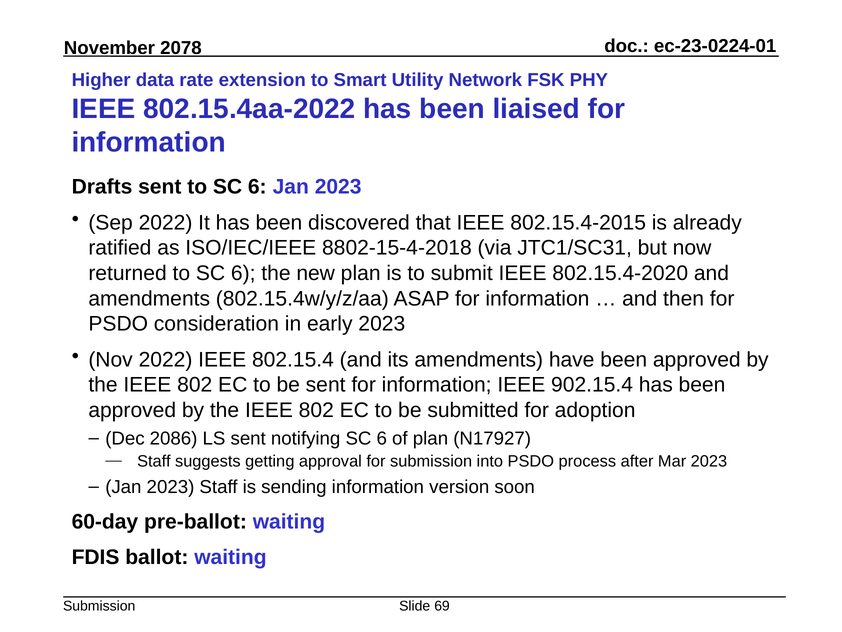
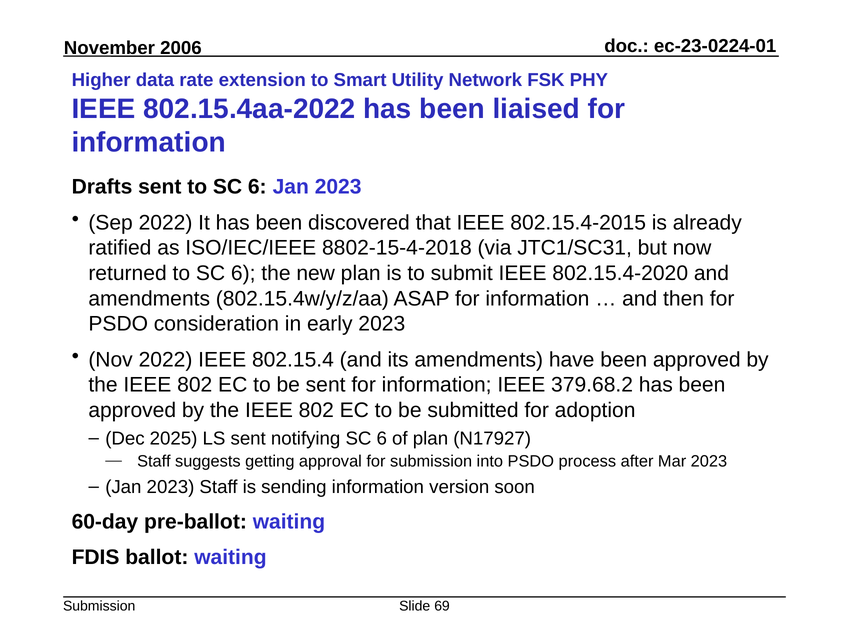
2078: 2078 -> 2006
902.15.4: 902.15.4 -> 379.68.2
2086: 2086 -> 2025
